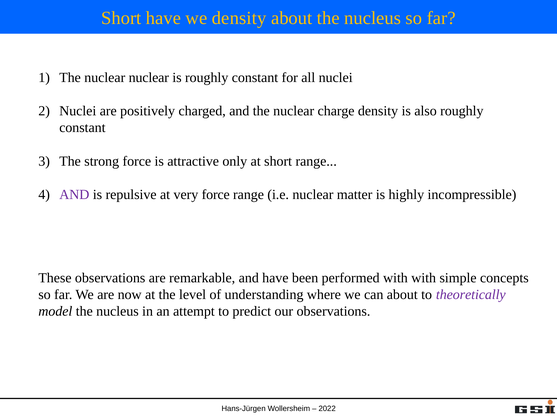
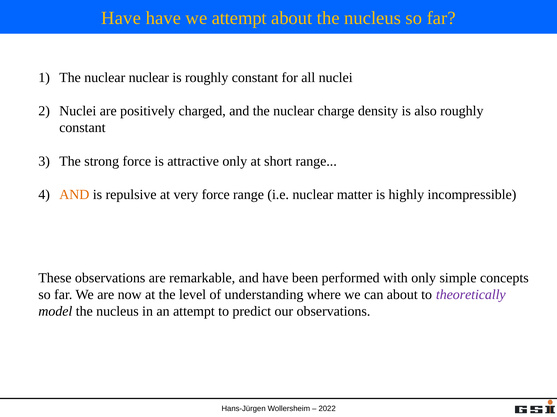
Short at (121, 18): Short -> Have
we density: density -> attempt
AND at (74, 195) colour: purple -> orange
with with: with -> only
